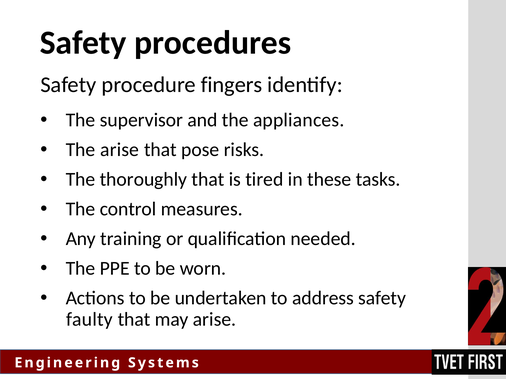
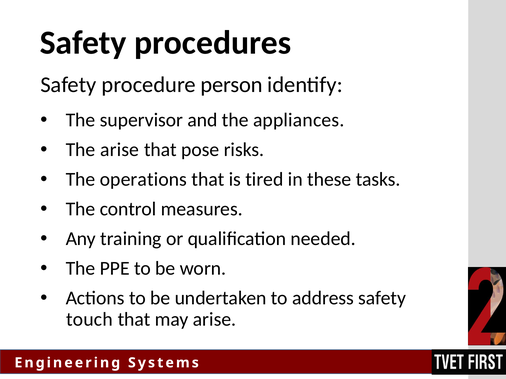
fingers: fingers -> person
thoroughly: thoroughly -> operations
faulty: faulty -> touch
